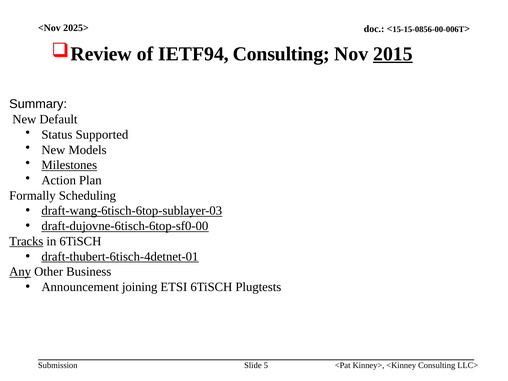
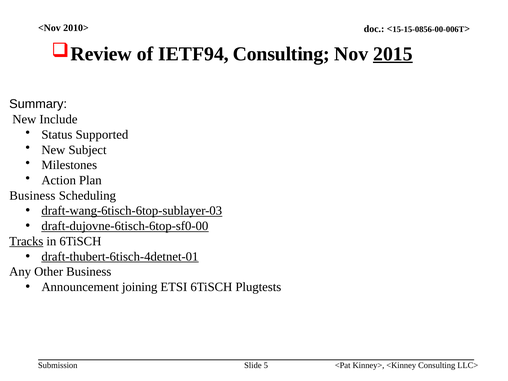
2025>: 2025> -> 2010>
Default: Default -> Include
Models: Models -> Subject
Milestones underline: present -> none
Formally at (32, 196): Formally -> Business
Any underline: present -> none
